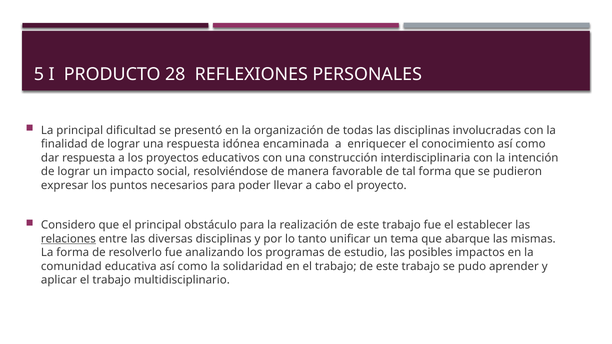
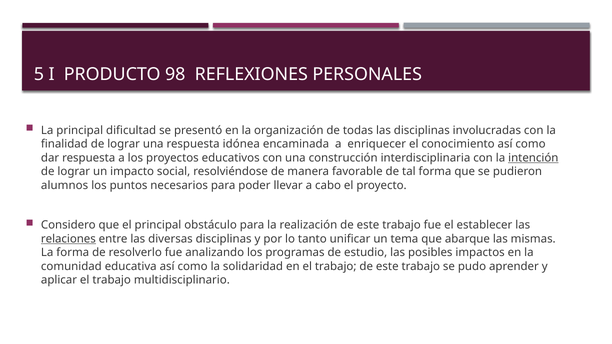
28: 28 -> 98
intención underline: none -> present
expresar: expresar -> alumnos
